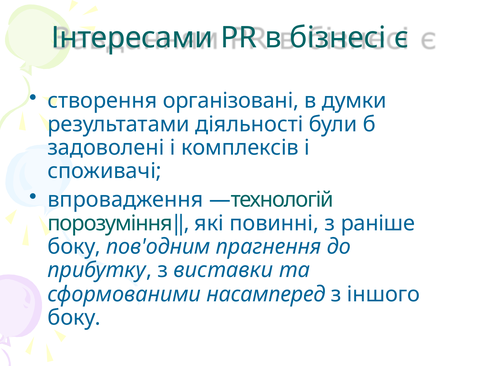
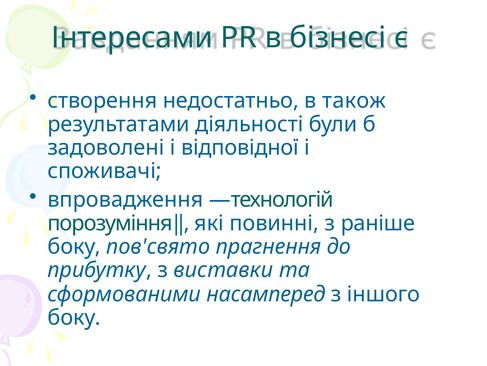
організовані: організовані -> недостатньо
думки: думки -> також
комплексів: комплексів -> відповідної
пов'одним: пов'одним -> пов'свято
